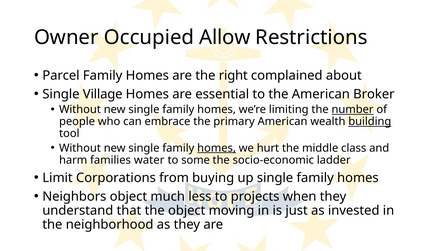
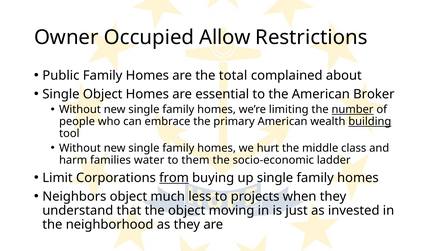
Parcel: Parcel -> Public
right: right -> total
Single Village: Village -> Object
homes at (217, 148) underline: present -> none
some: some -> them
from underline: none -> present
